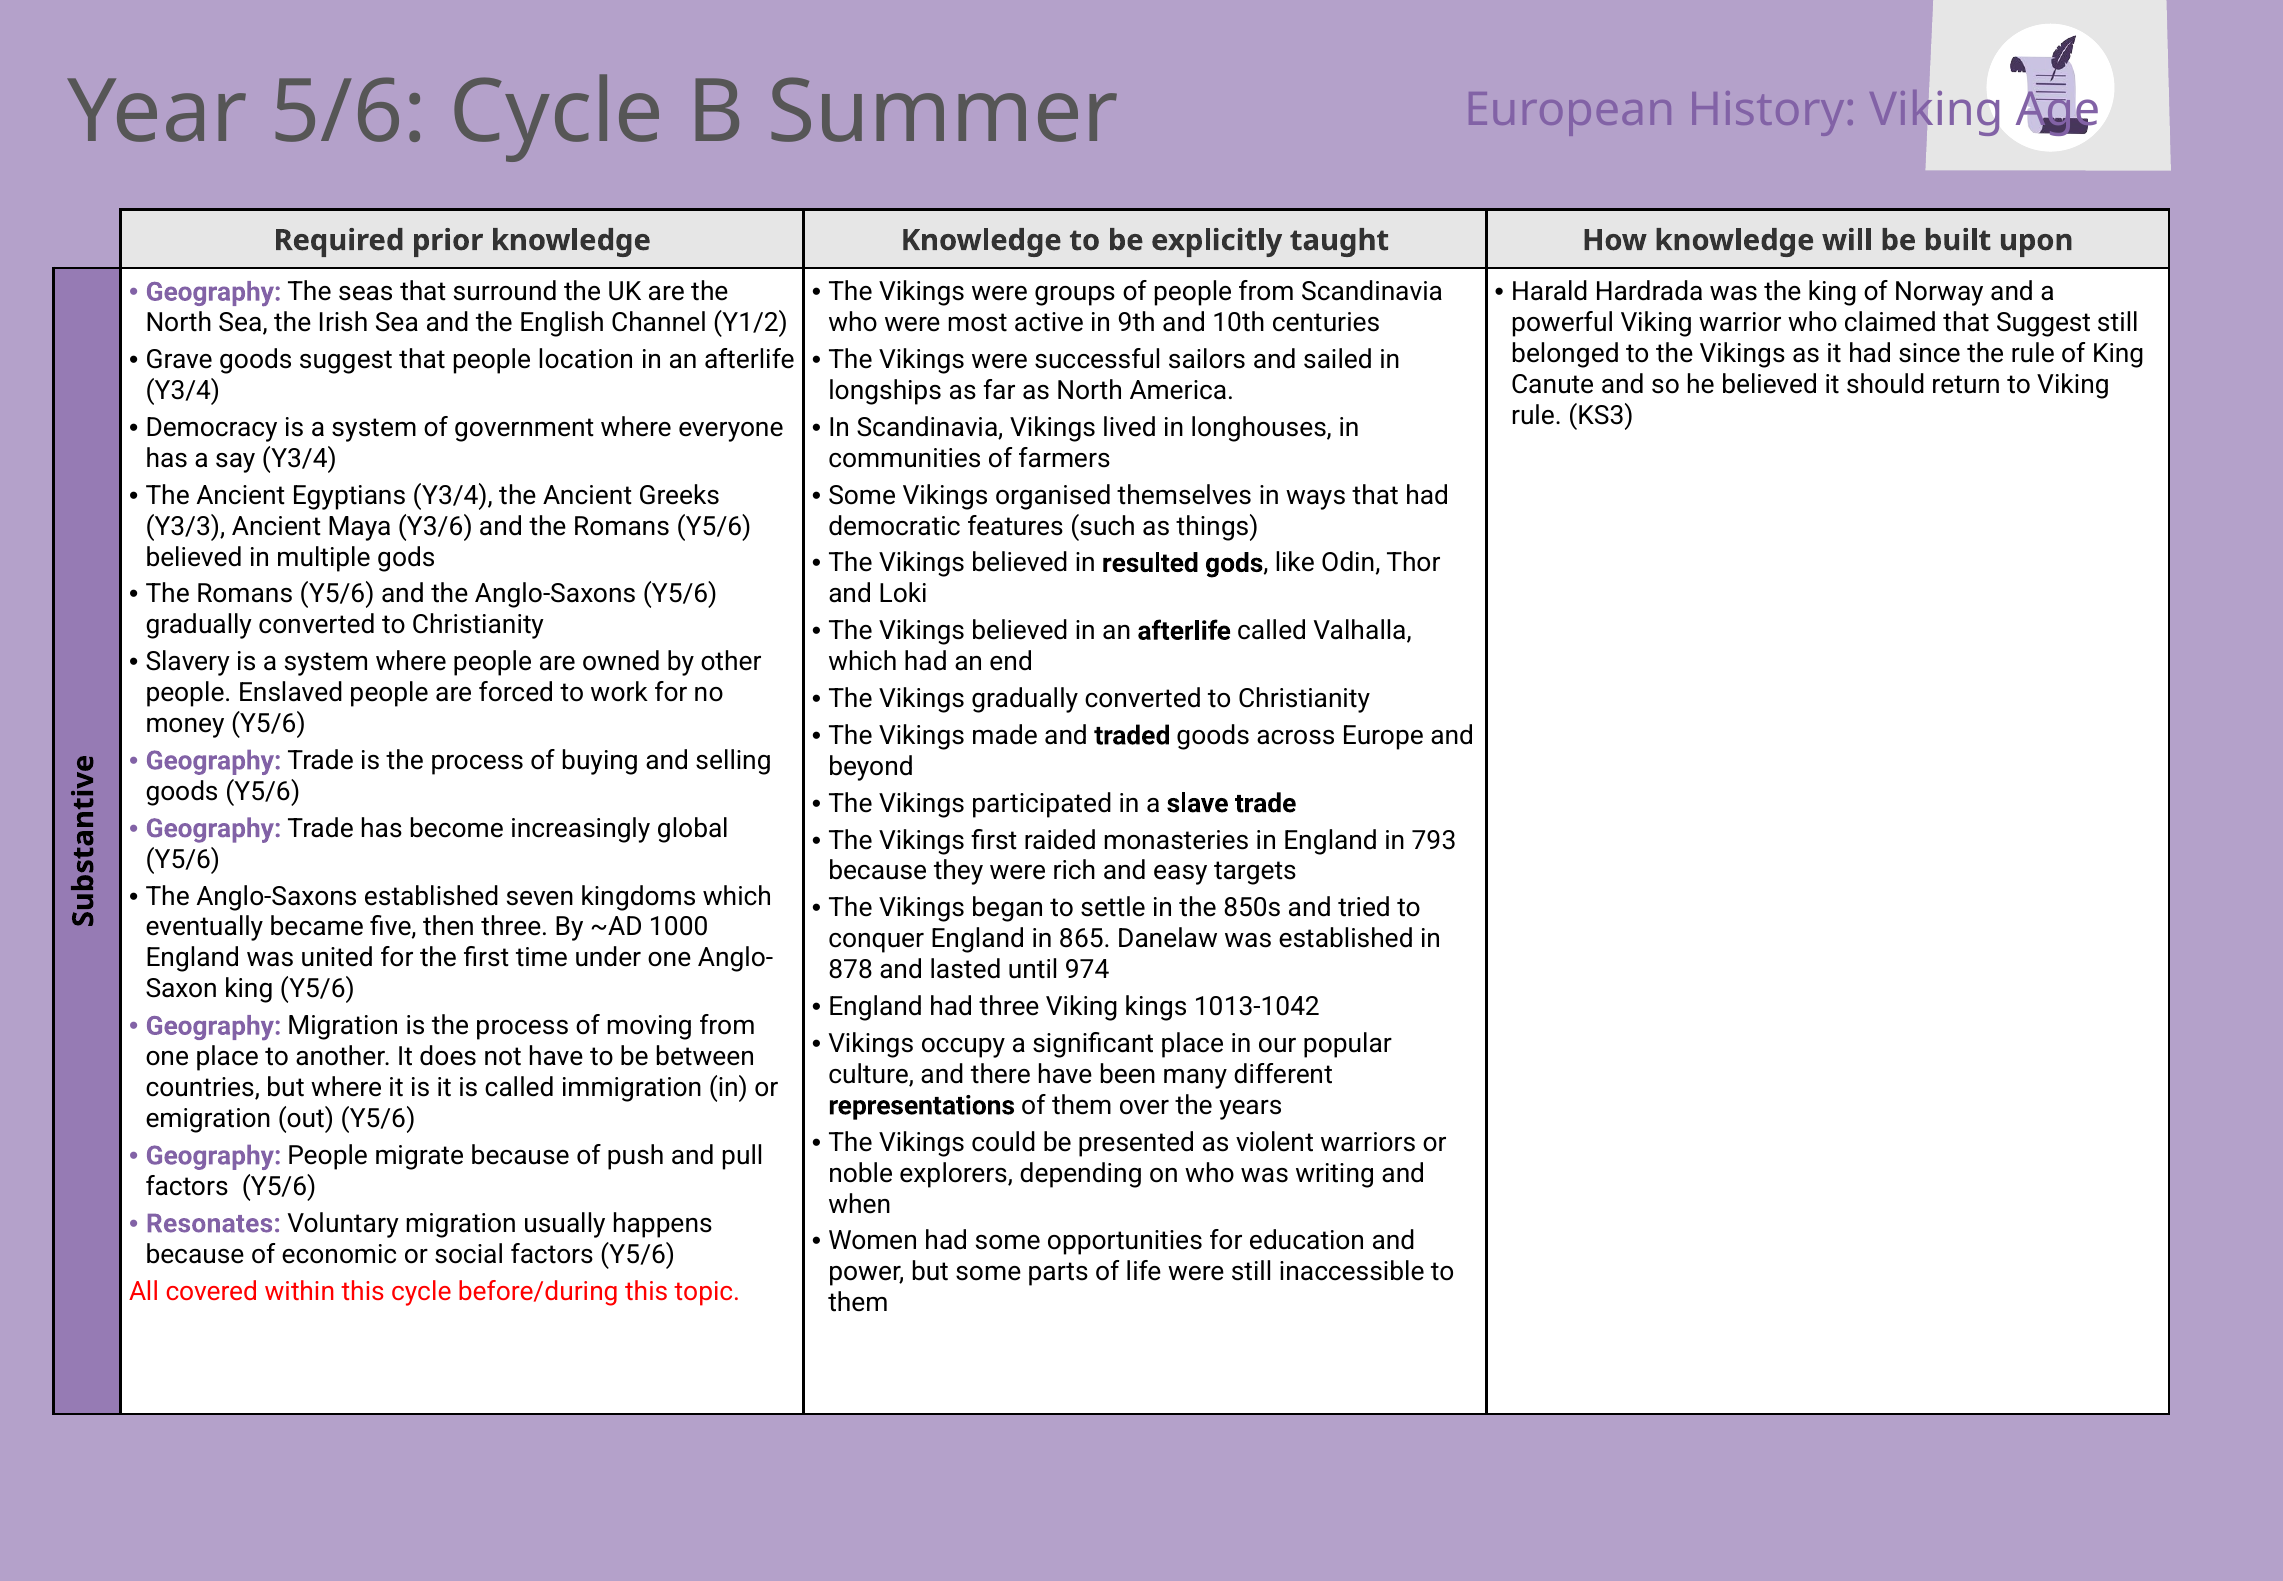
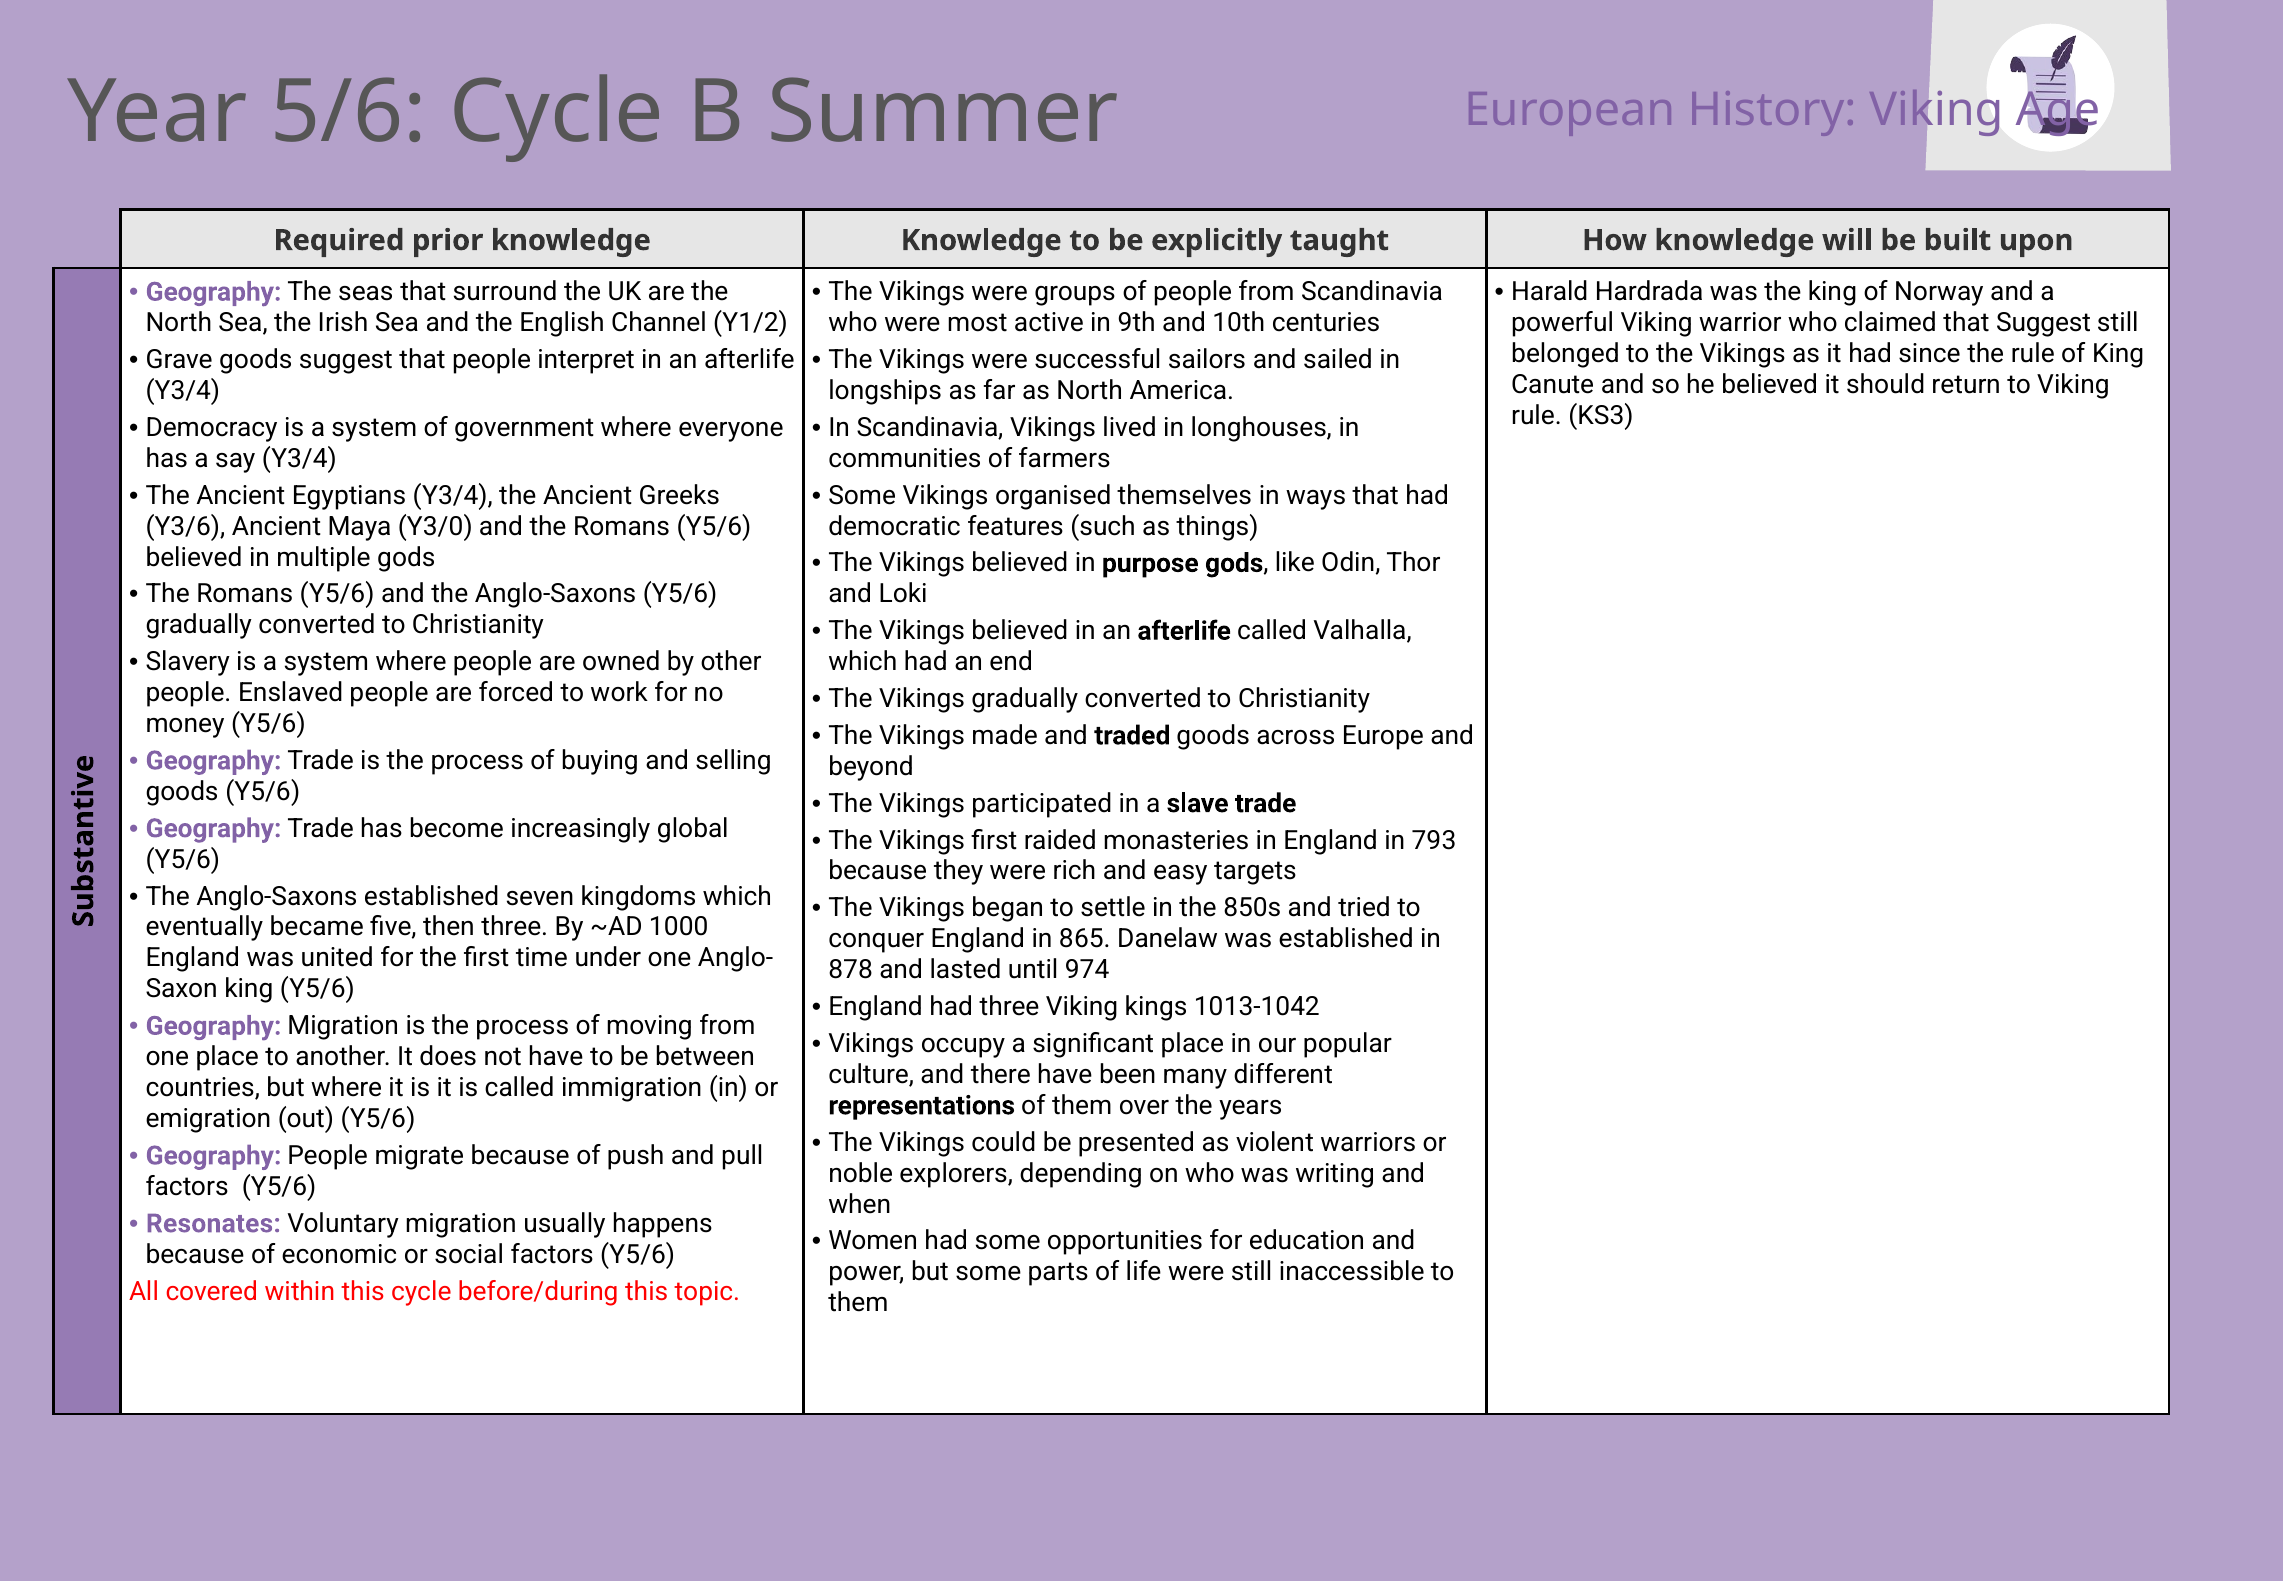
location: location -> interpret
Y3/3: Y3/3 -> Y3/6
Y3/6: Y3/6 -> Y3/0
resulted: resulted -> purpose
